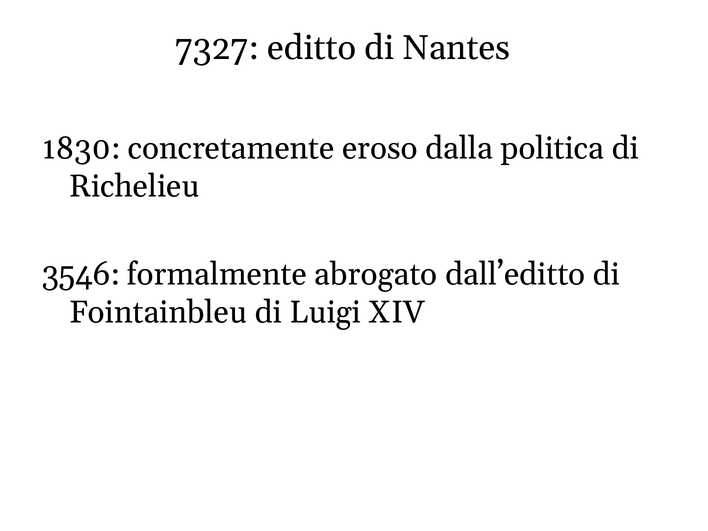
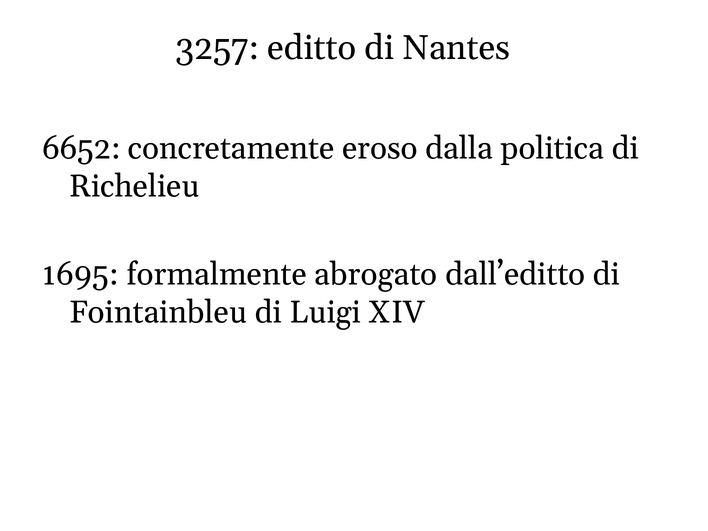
7327: 7327 -> 3257
1830: 1830 -> 6652
3546: 3546 -> 1695
